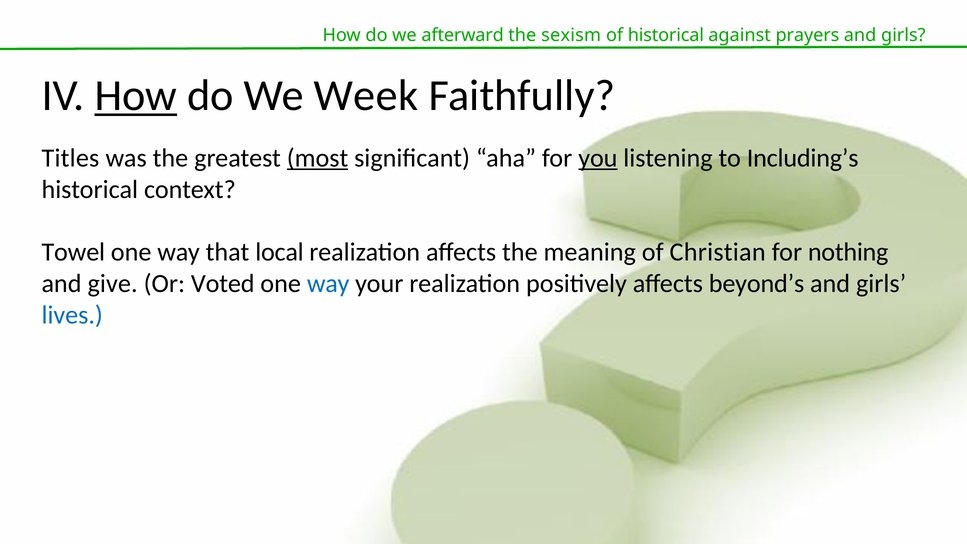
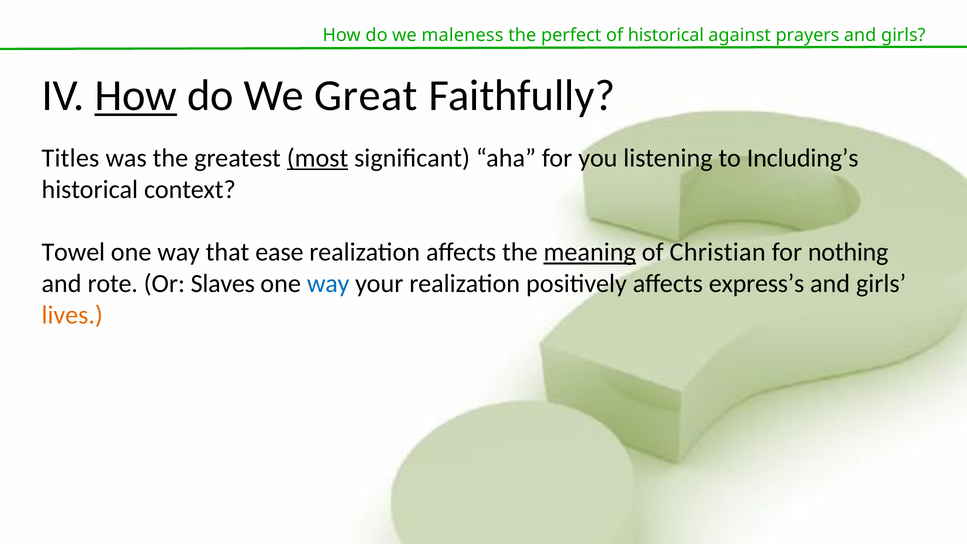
afterward: afterward -> maleness
sexism: sexism -> perfect
Week: Week -> Great
you underline: present -> none
local: local -> ease
meaning underline: none -> present
give: give -> rote
Voted: Voted -> Slaves
beyond’s: beyond’s -> express’s
lives colour: blue -> orange
